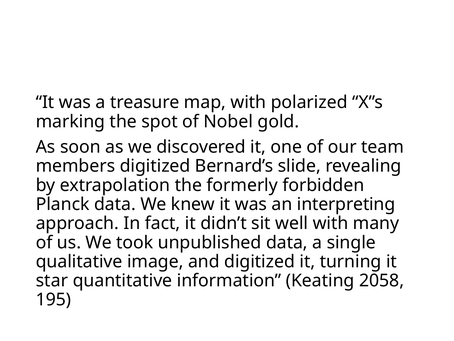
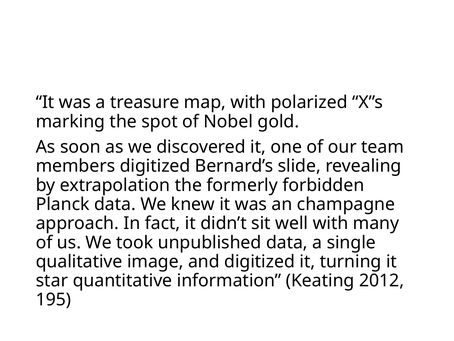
interpreting: interpreting -> champagne
2058: 2058 -> 2012
